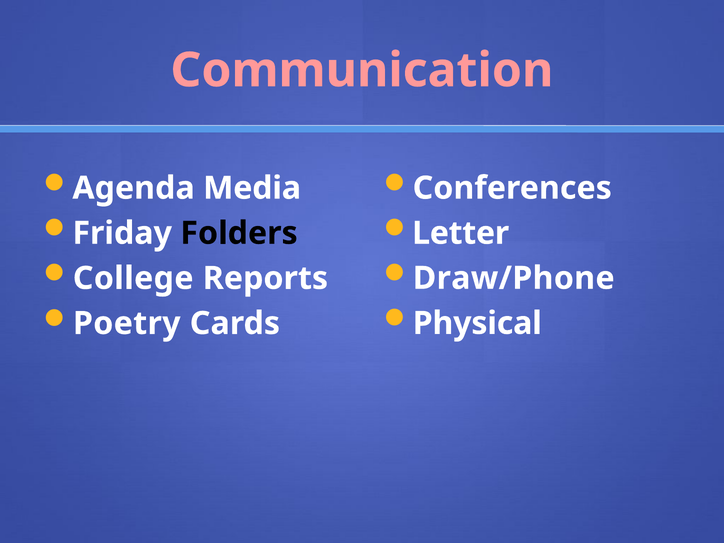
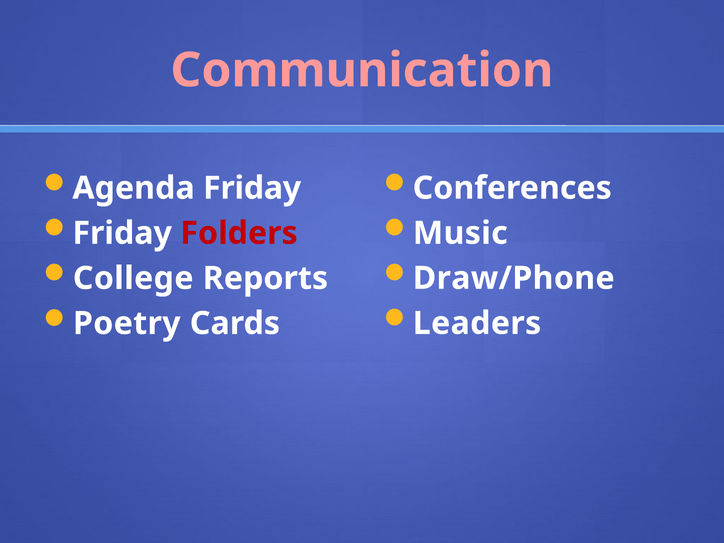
Agenda Media: Media -> Friday
Folders colour: black -> red
Letter: Letter -> Music
Physical: Physical -> Leaders
